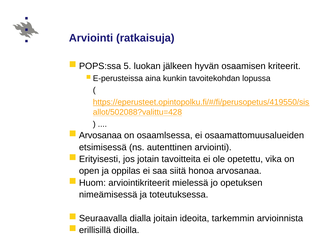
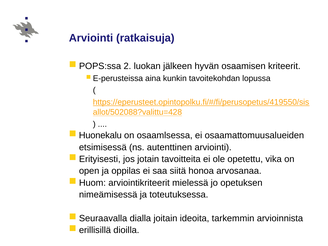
5: 5 -> 2
Arvosanaa at (100, 135): Arvosanaa -> Huonekalu
